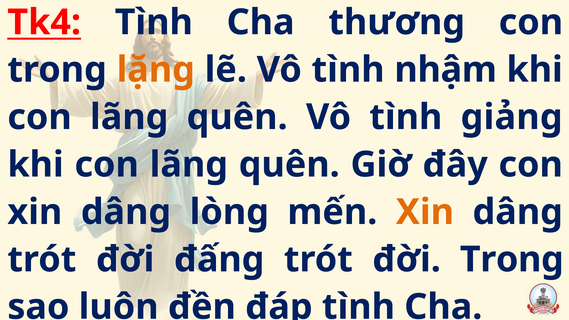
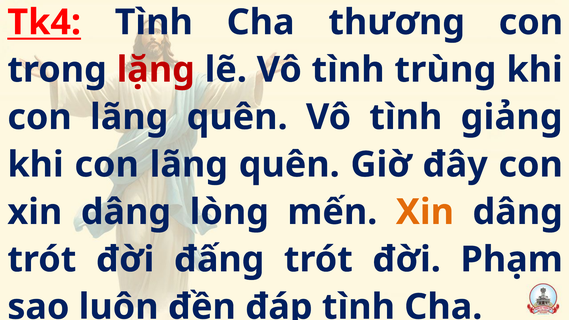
lặng colour: orange -> red
nhậm: nhậm -> trùng
đời Trong: Trong -> Phạm
